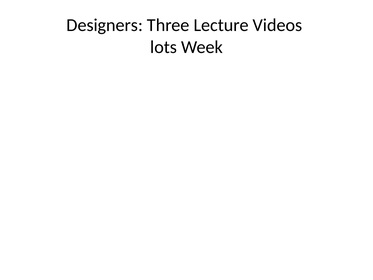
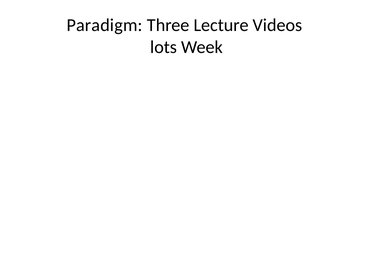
Designers: Designers -> Paradigm
